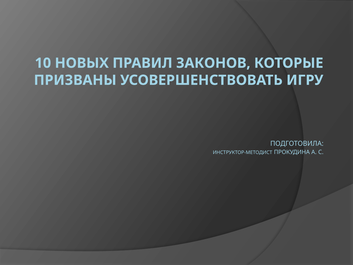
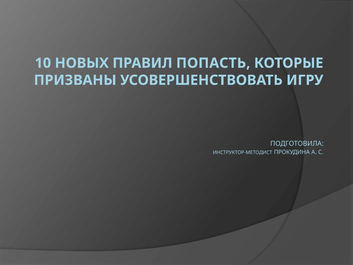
ЗАКОНОВ: ЗАКОНОВ -> ПОПАСТЬ
